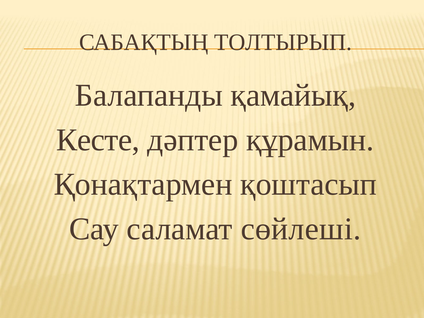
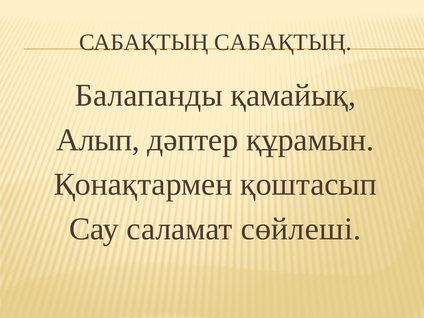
САБАҚТЫҢ ТОЛТЫРЫП: ТОЛТЫРЫП -> САБАҚТЫҢ
Кесте: Кесте -> Алып
